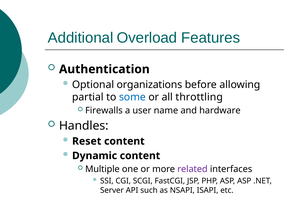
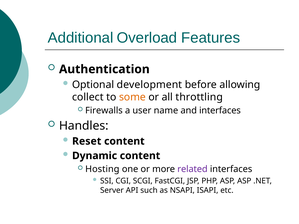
organizations: organizations -> development
partial: partial -> collect
some colour: blue -> orange
and hardware: hardware -> interfaces
Multiple: Multiple -> Hosting
